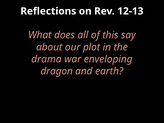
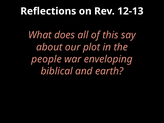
drama: drama -> people
dragon: dragon -> biblical
